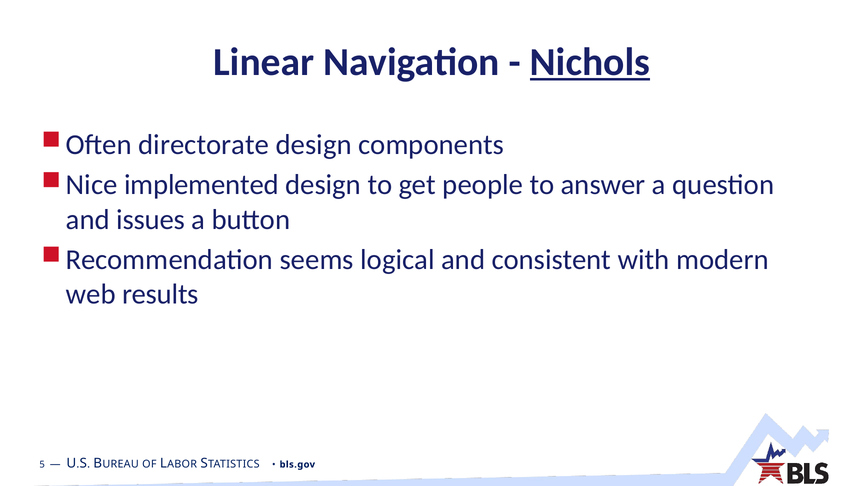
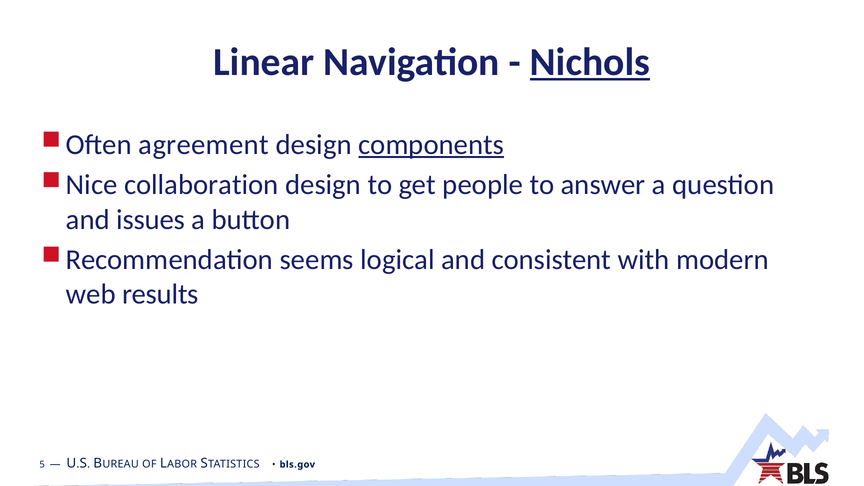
directorate: directorate -> agreement
components underline: none -> present
implemented: implemented -> collaboration
